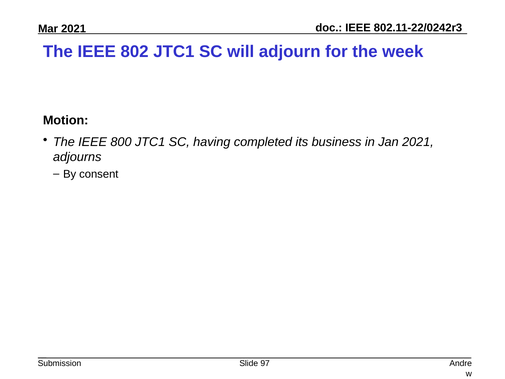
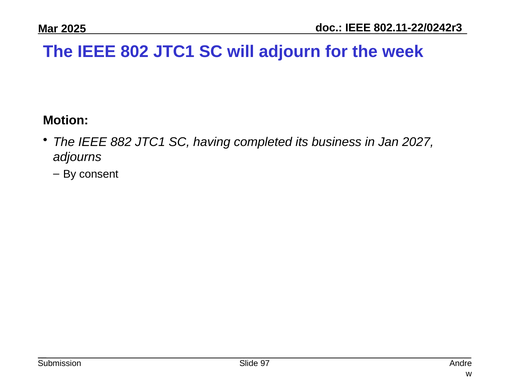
2021 at (74, 29): 2021 -> 2025
800: 800 -> 882
Jan 2021: 2021 -> 2027
